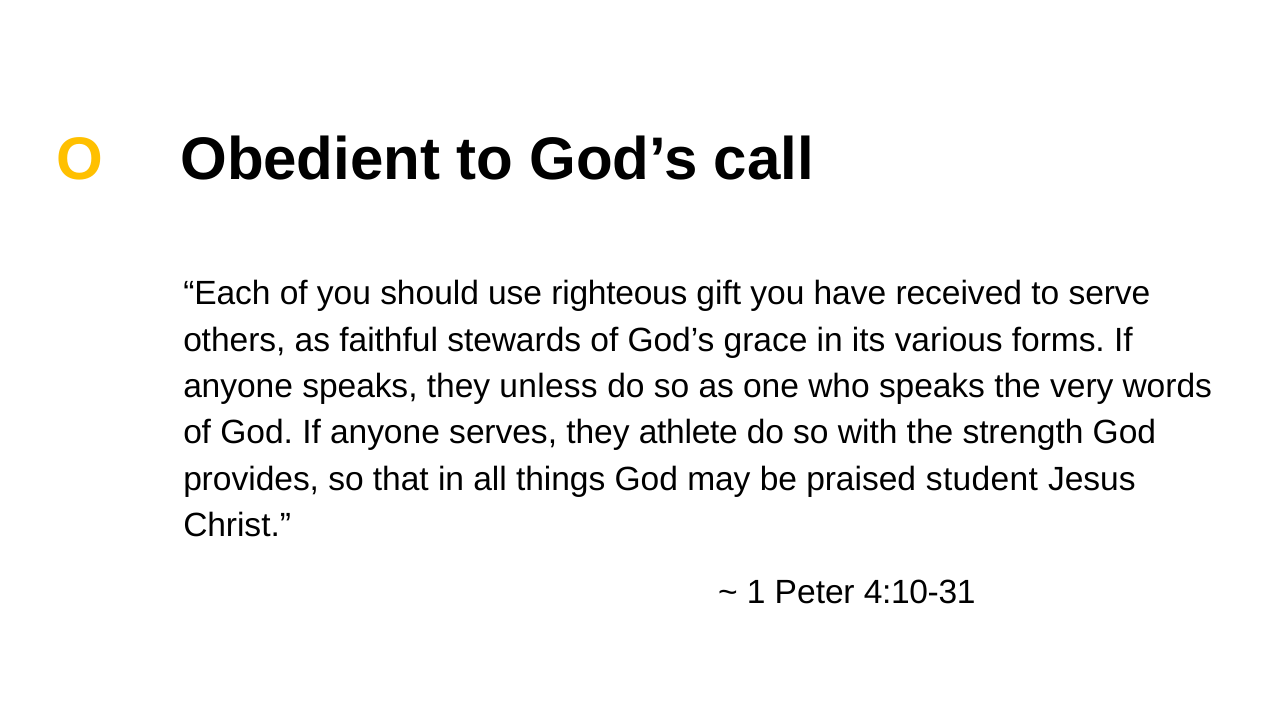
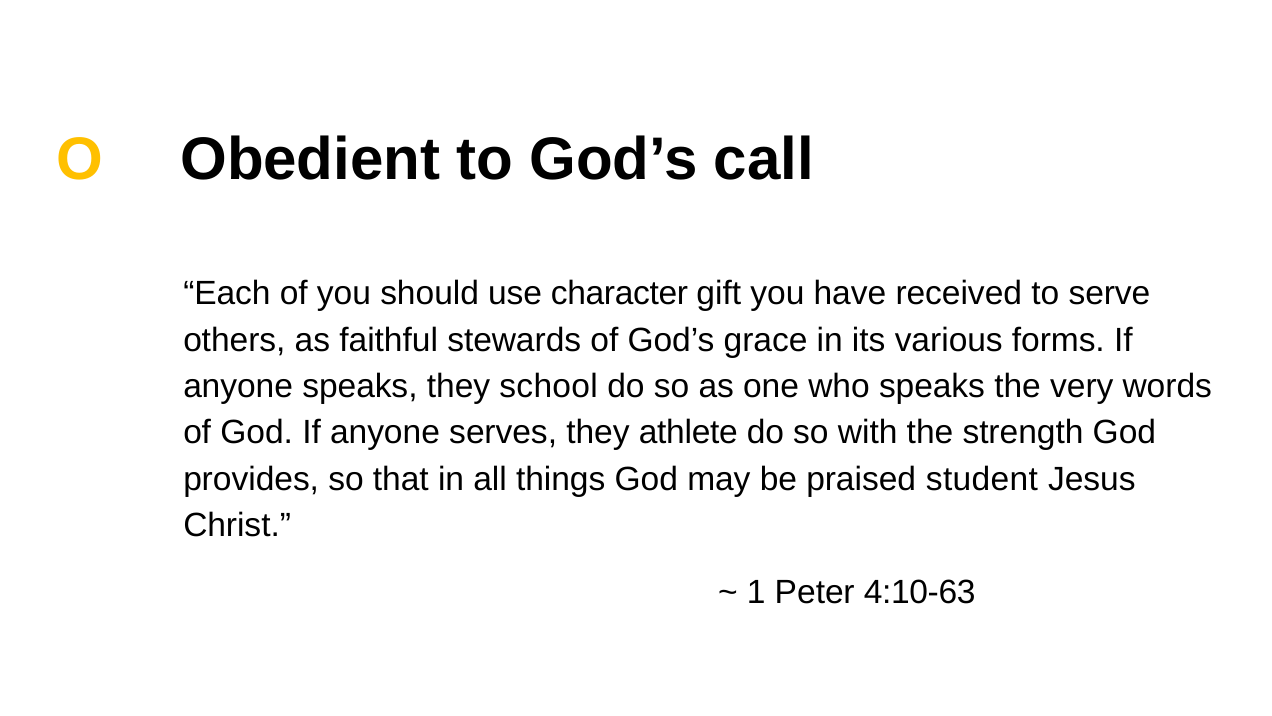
righteous: righteous -> character
unless: unless -> school
4:10-31: 4:10-31 -> 4:10-63
